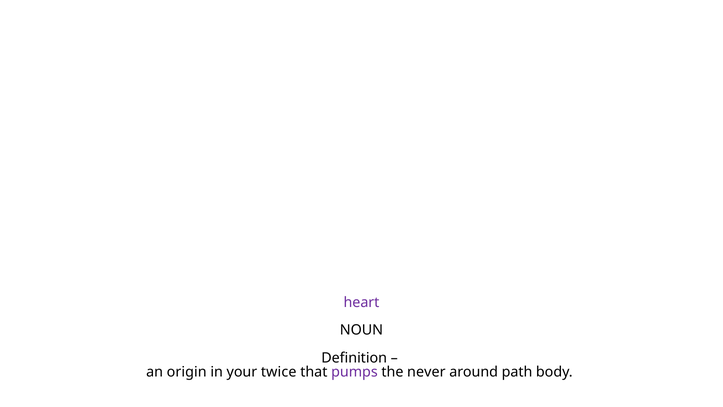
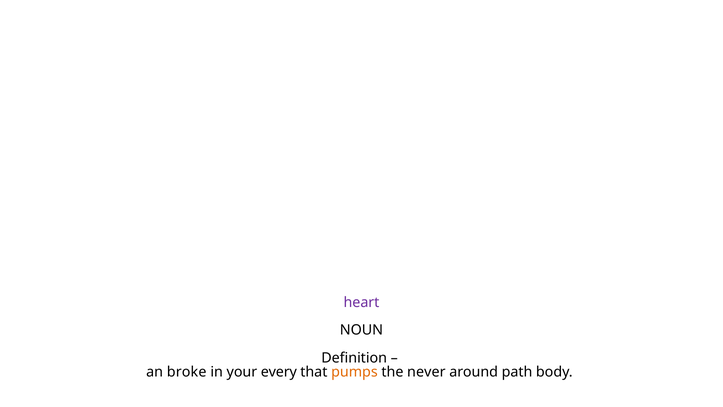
origin: origin -> broke
twice: twice -> every
pumps colour: purple -> orange
